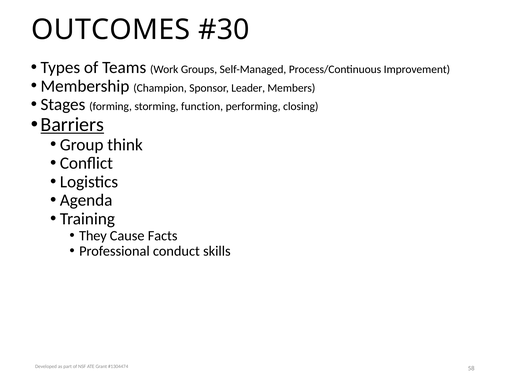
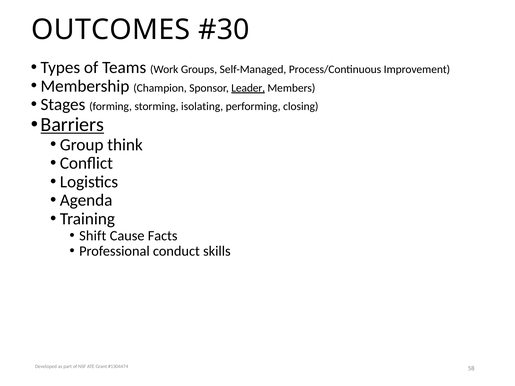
Leader underline: none -> present
function: function -> isolating
They: They -> Shift
